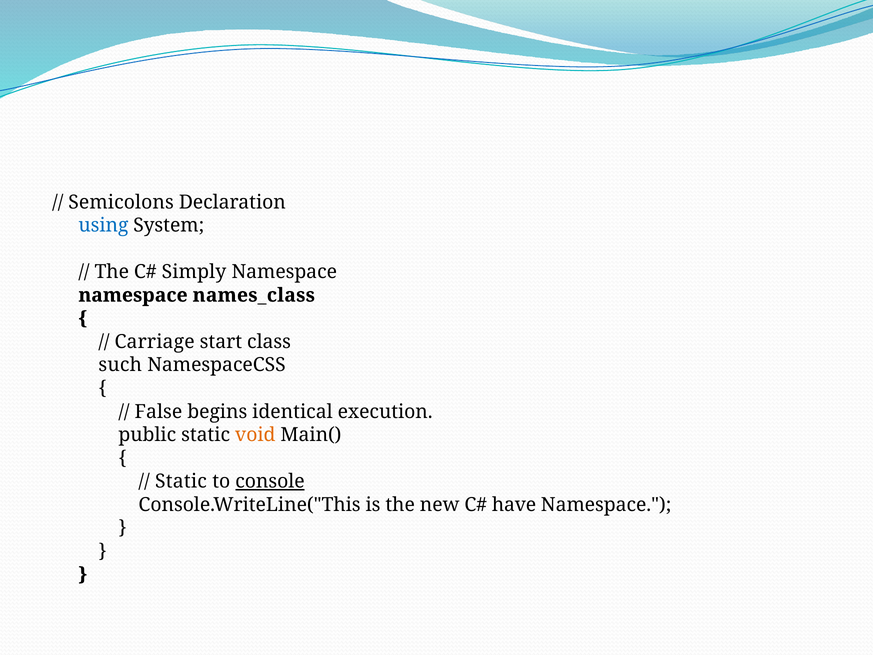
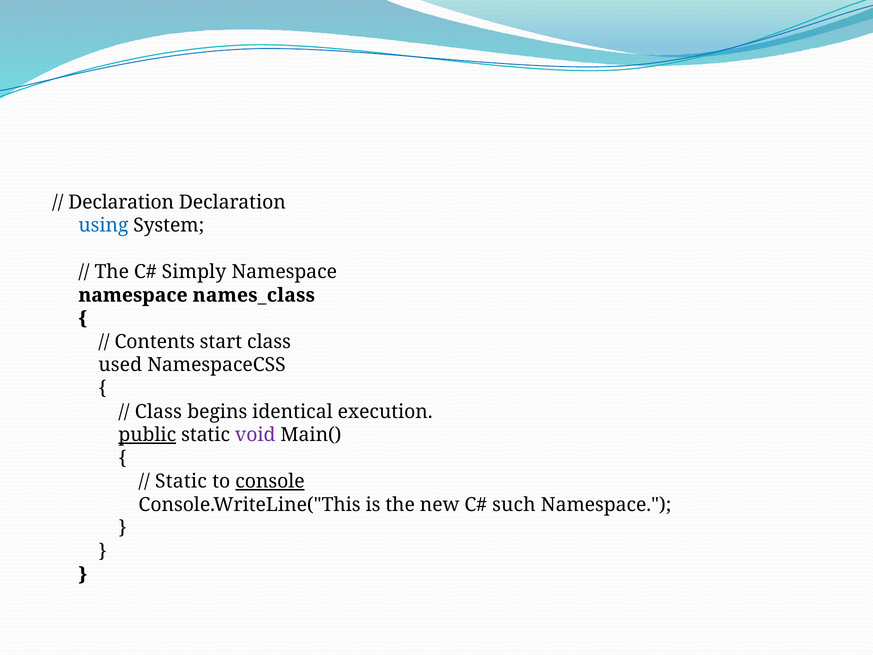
Semicolons at (121, 202): Semicolons -> Declaration
Carriage: Carriage -> Contents
such: such -> used
False at (158, 411): False -> Class
public underline: none -> present
void colour: orange -> purple
have: have -> such
